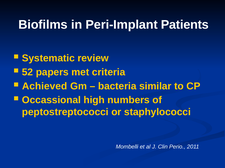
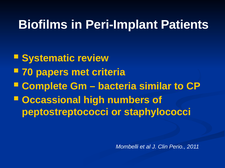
52: 52 -> 70
Achieved: Achieved -> Complete
